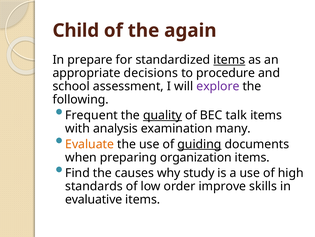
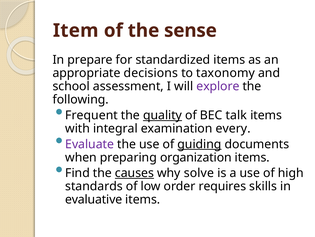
Child: Child -> Item
again: again -> sense
items at (229, 60) underline: present -> none
procedure: procedure -> taxonomy
analysis: analysis -> integral
many: many -> every
Evaluate colour: orange -> purple
causes underline: none -> present
study: study -> solve
improve: improve -> requires
